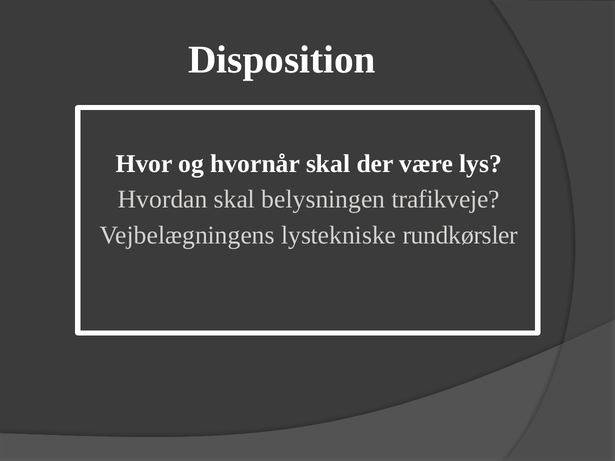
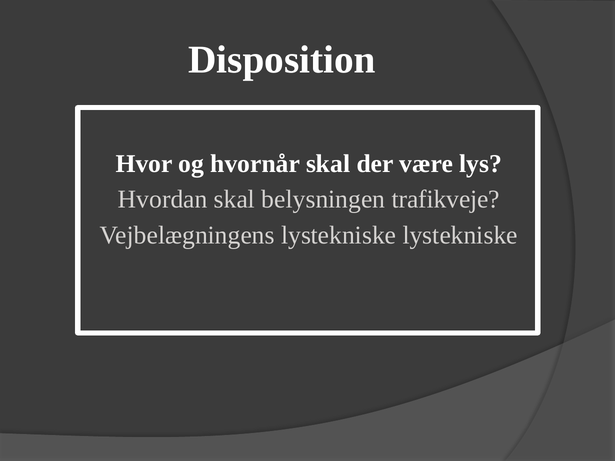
lystekniske rundkørsler: rundkørsler -> lystekniske
